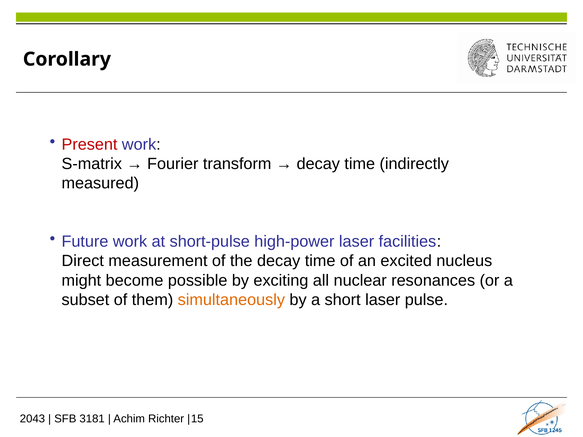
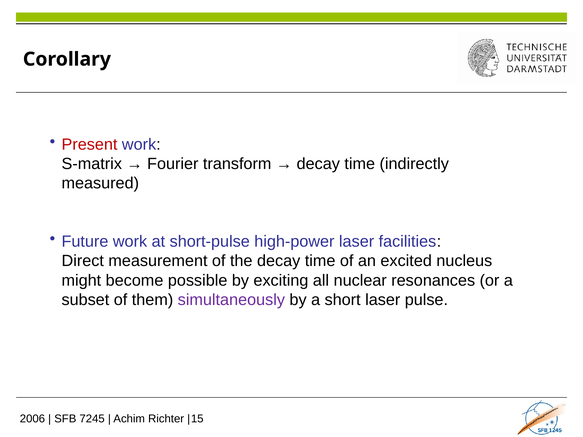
simultaneously colour: orange -> purple
2043: 2043 -> 2006
3181: 3181 -> 7245
